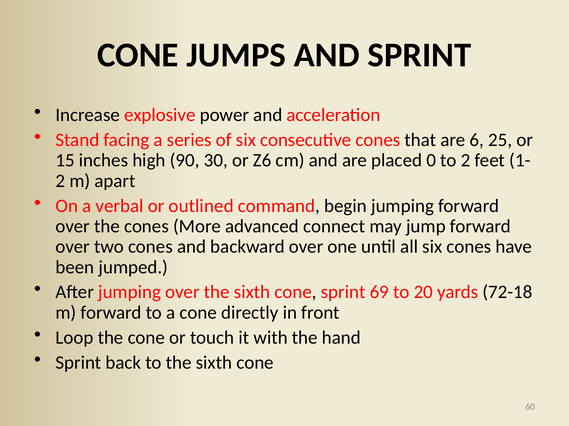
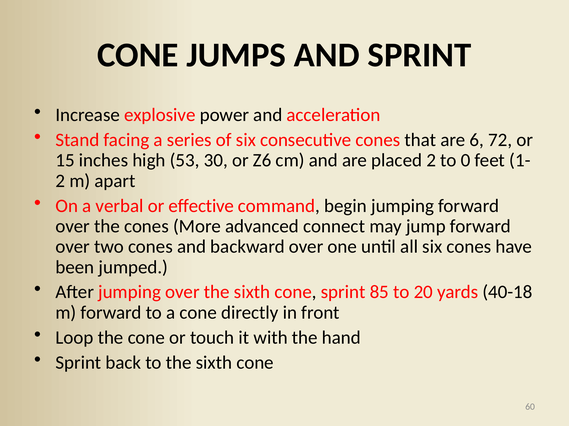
25: 25 -> 72
90: 90 -> 53
placed 0: 0 -> 2
to 2: 2 -> 0
outlined: outlined -> effective
69: 69 -> 85
72-18: 72-18 -> 40-18
